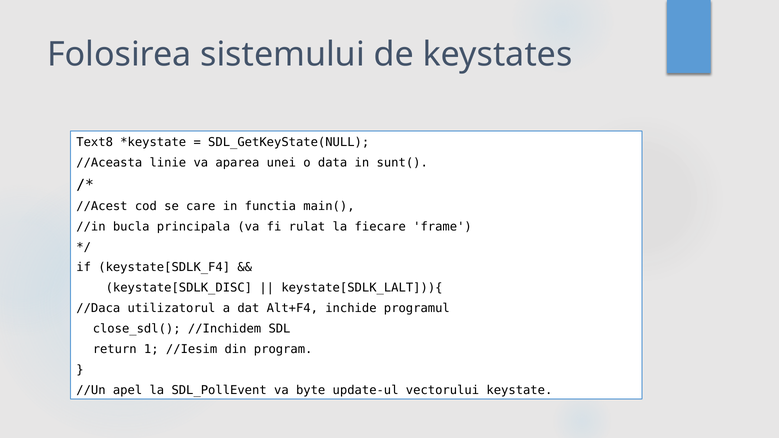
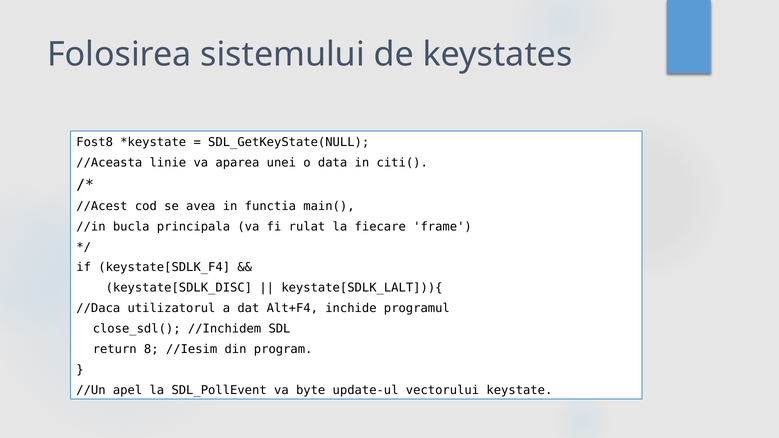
Text8: Text8 -> Fost8
sunt(: sunt( -> citi(
care: care -> avea
1: 1 -> 8
